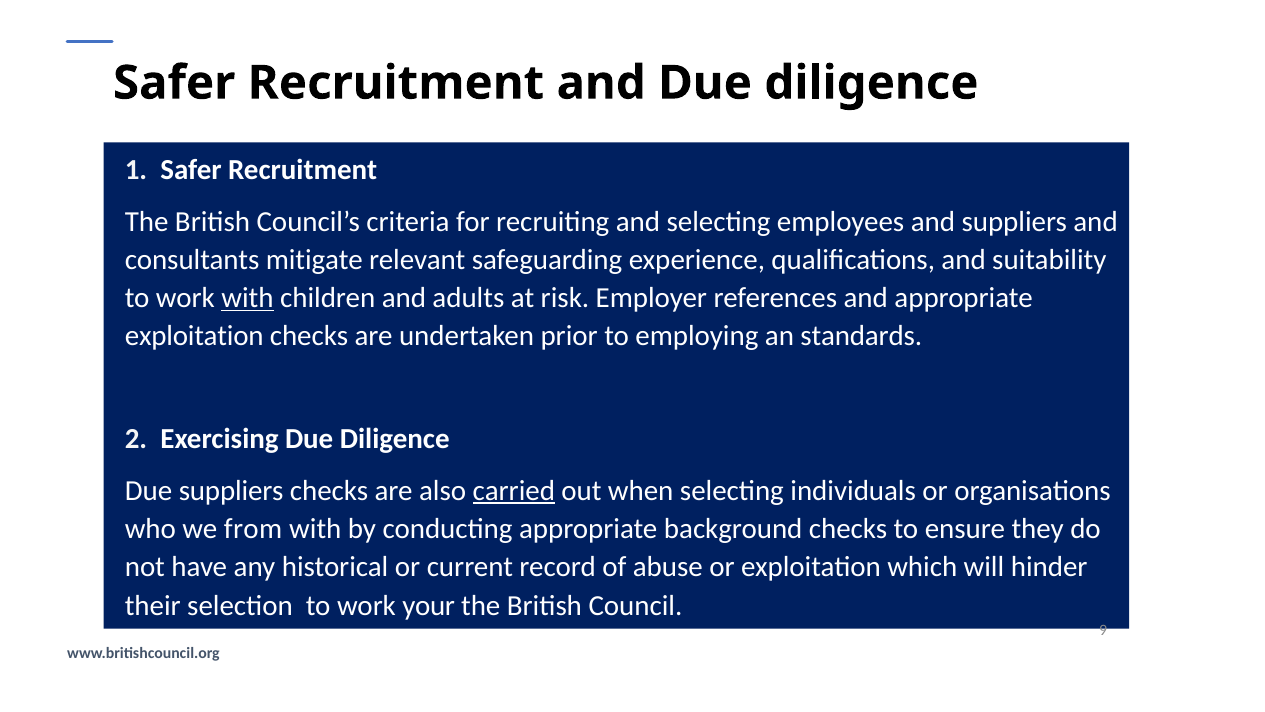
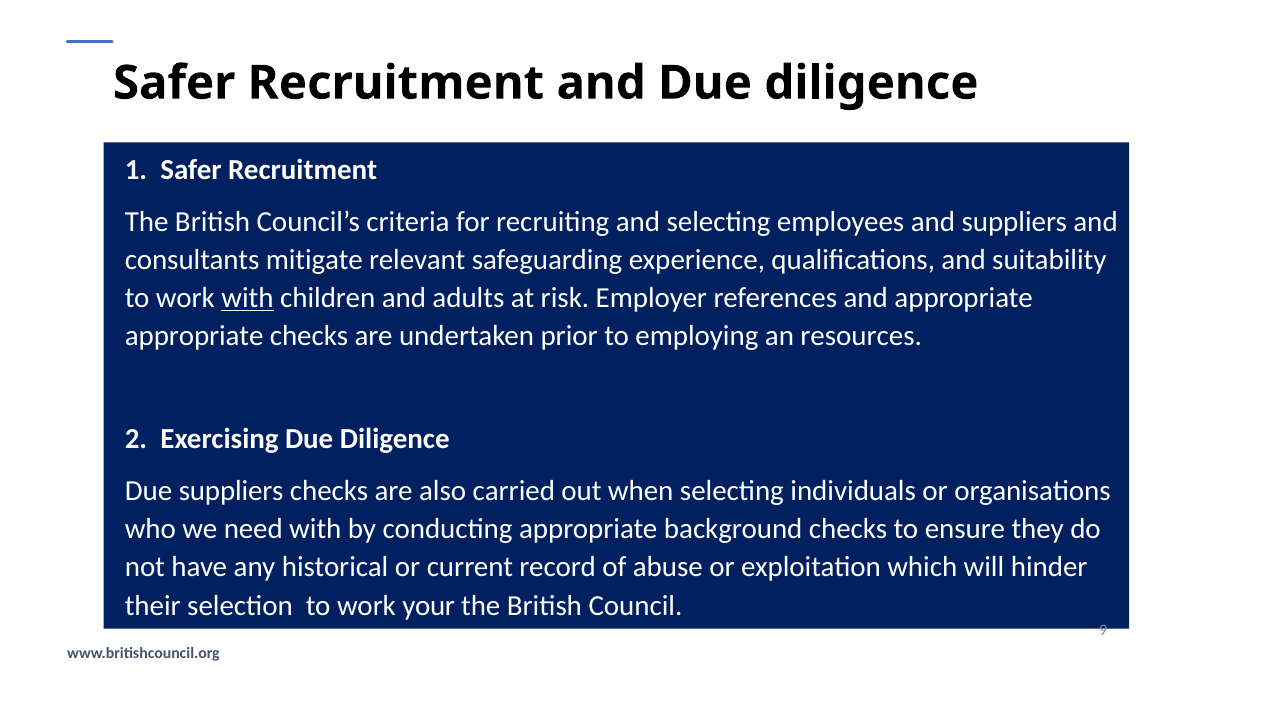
exploitation at (194, 336): exploitation -> appropriate
standards: standards -> resources
carried underline: present -> none
from: from -> need
